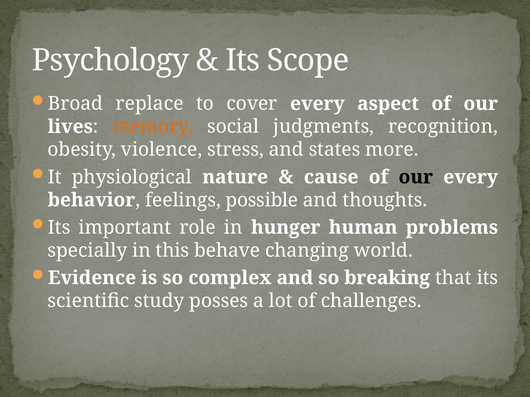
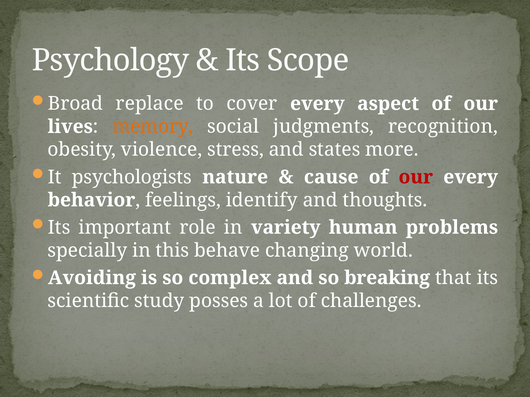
physiological: physiological -> psychologists
our at (416, 177) colour: black -> red
possible: possible -> identify
hunger: hunger -> variety
Evidence: Evidence -> Avoiding
